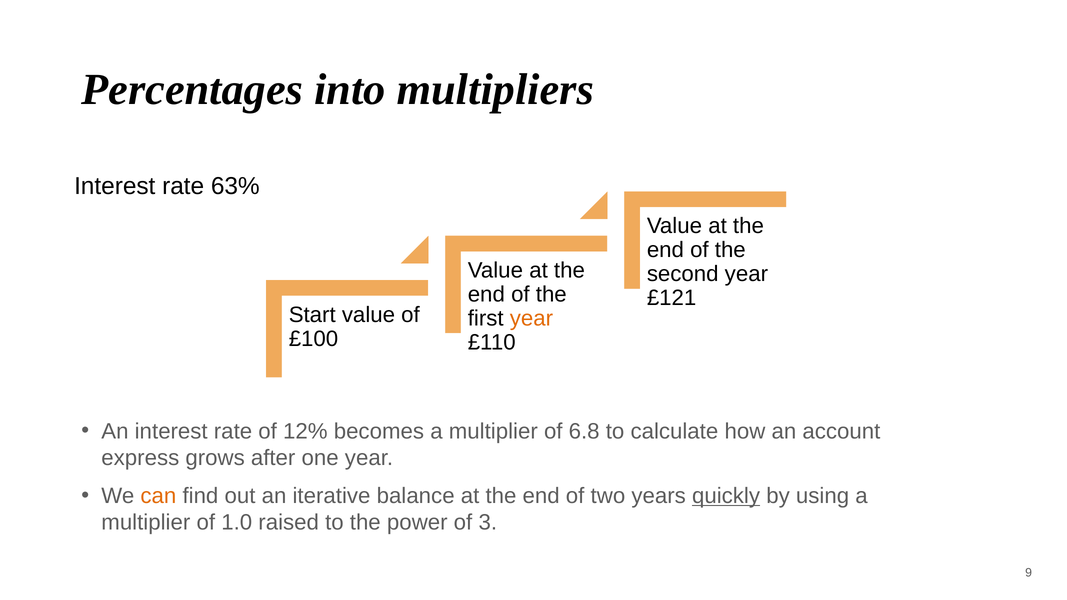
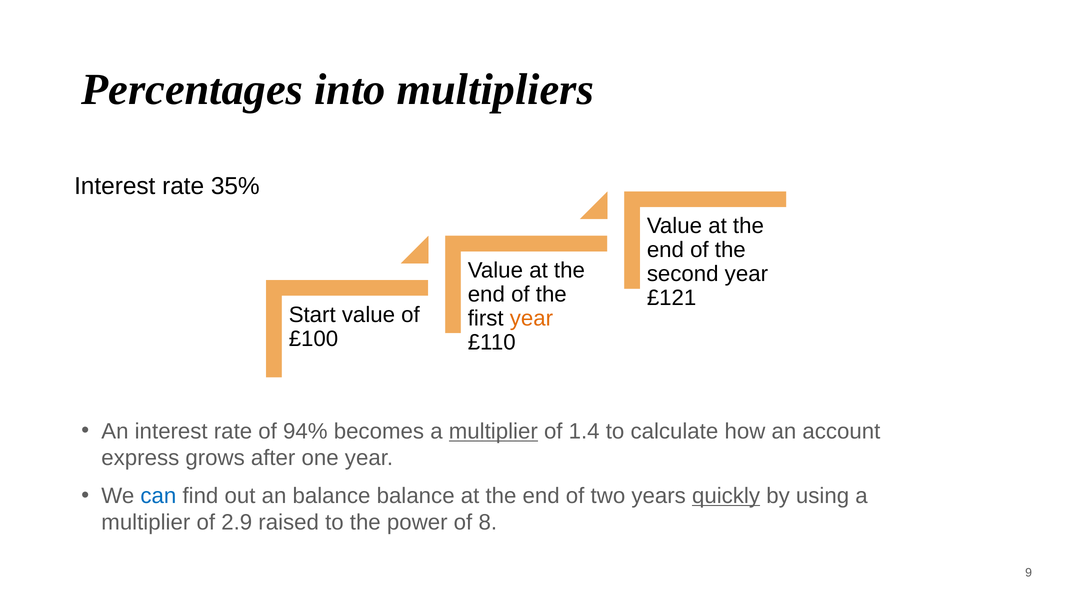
63%: 63% -> 35%
12%: 12% -> 94%
multiplier at (493, 432) underline: none -> present
6.8: 6.8 -> 1.4
can colour: orange -> blue
an iterative: iterative -> balance
1.0: 1.0 -> 2.9
3: 3 -> 8
